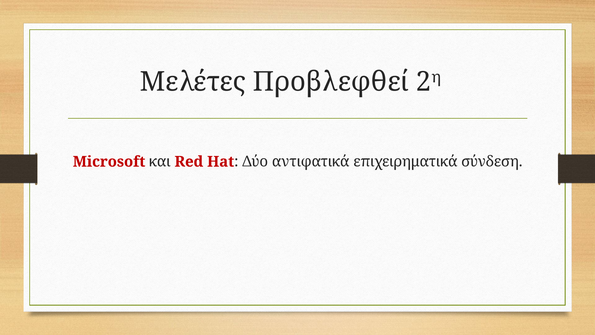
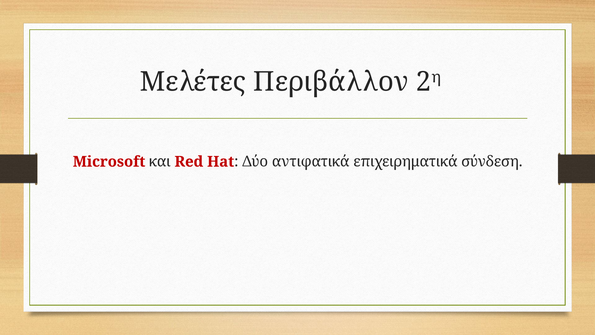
Προβλεφθεί: Προβλεφθεί -> Περιβάλλον
